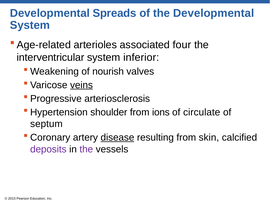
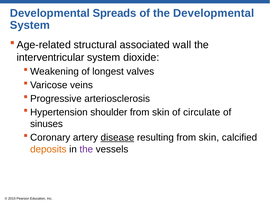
arterioles: arterioles -> structural
four: four -> wall
inferior: inferior -> dioxide
nourish: nourish -> longest
veins underline: present -> none
ions at (161, 112): ions -> skin
septum: septum -> sinuses
deposits colour: purple -> orange
